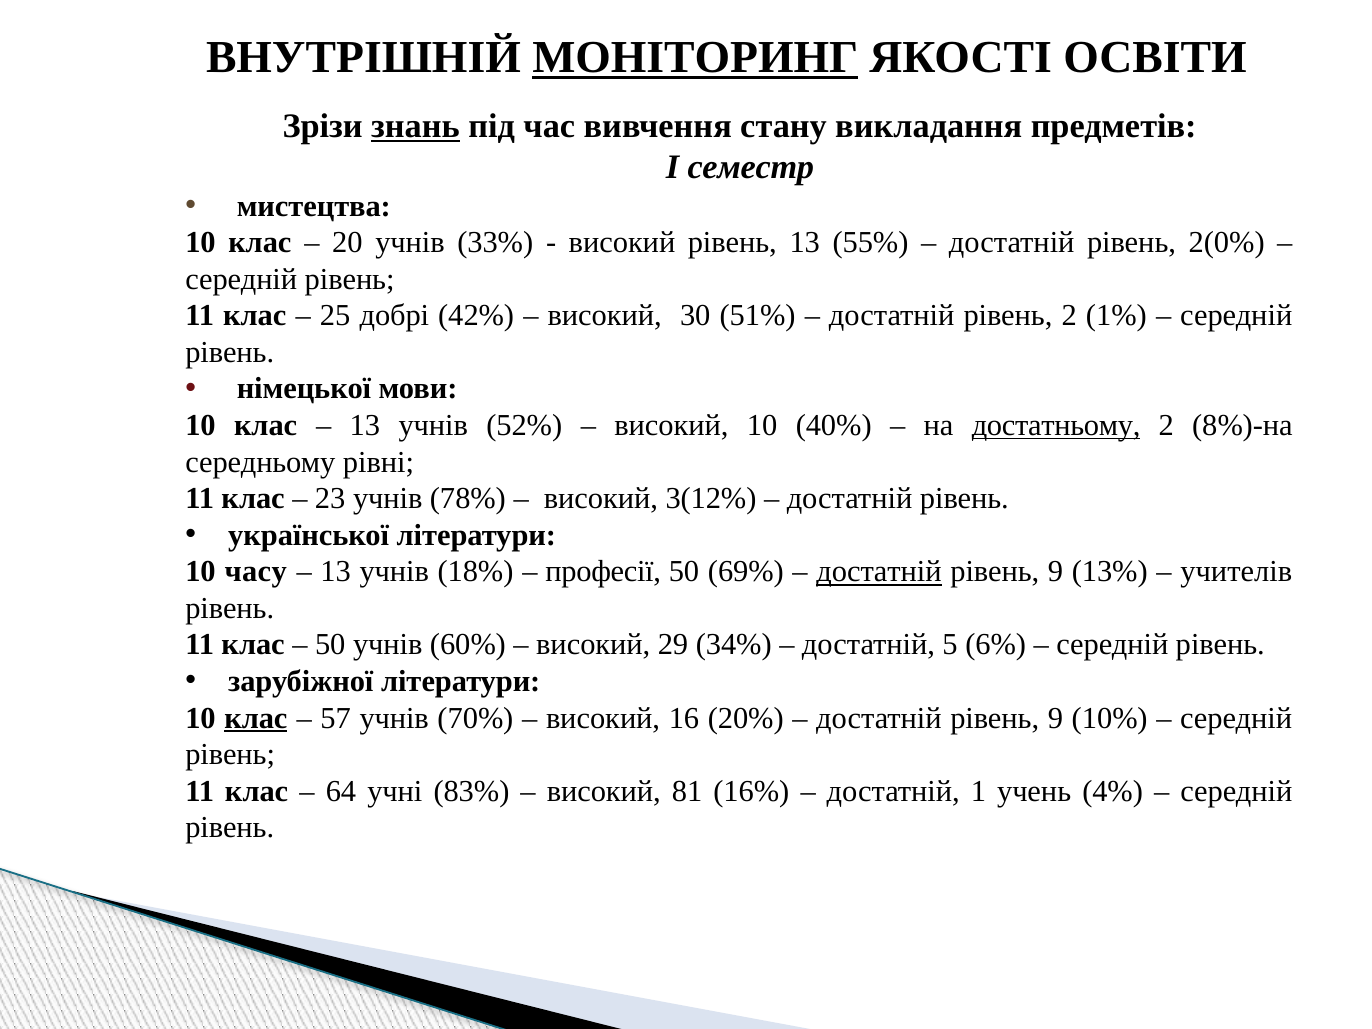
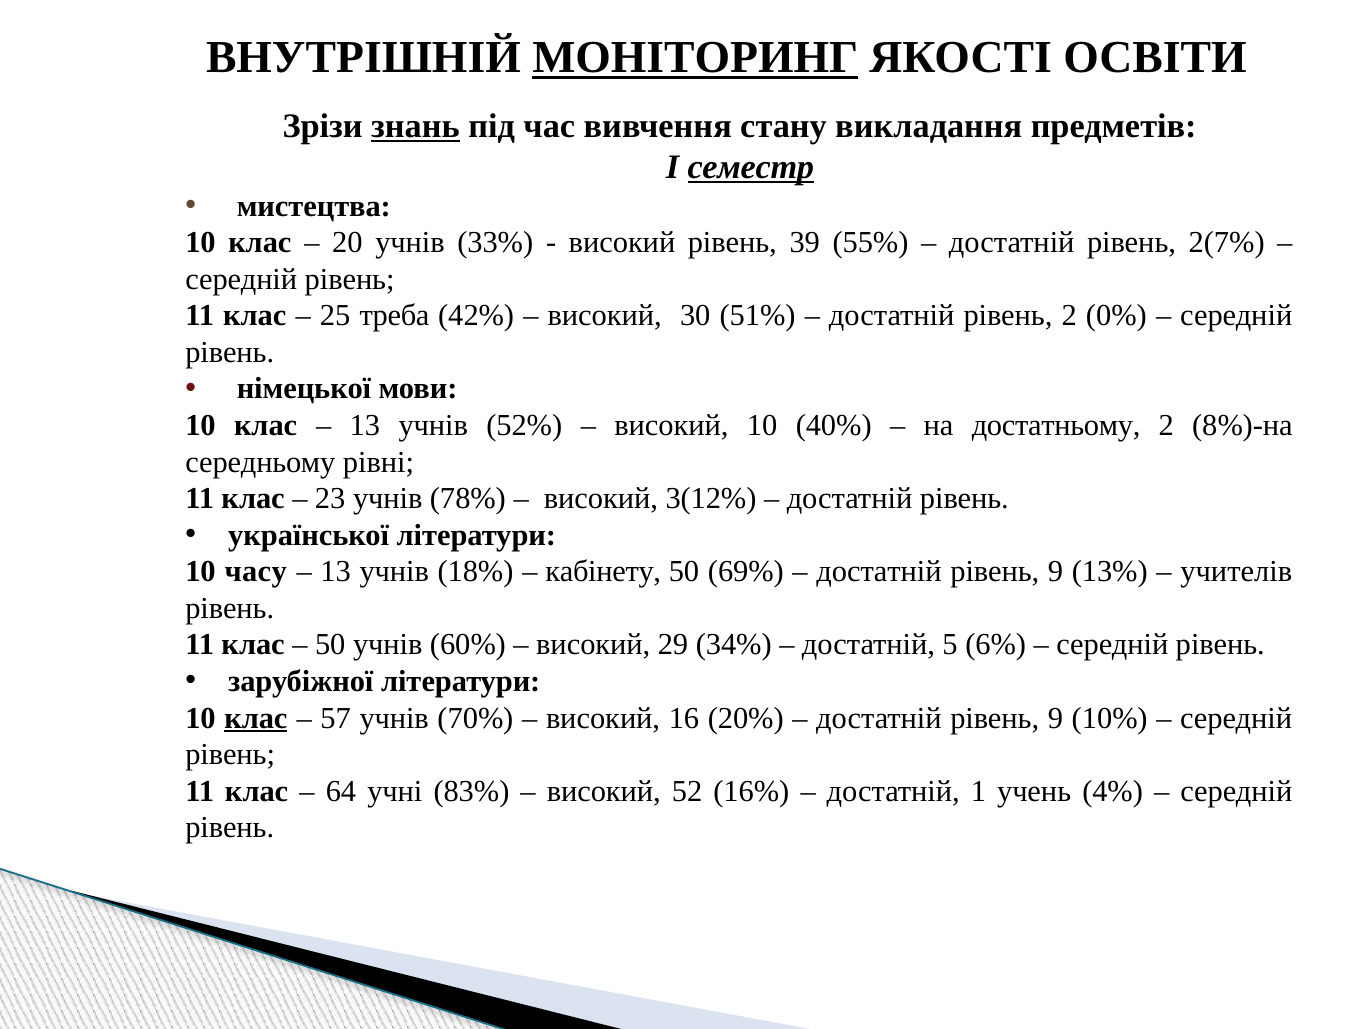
семестр underline: none -> present
рівень 13: 13 -> 39
2(0%: 2(0% -> 2(7%
добрі: добрі -> треба
1%: 1% -> 0%
достатньому underline: present -> none
професії: професії -> кабінету
достатній at (879, 572) underline: present -> none
81: 81 -> 52
